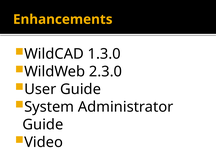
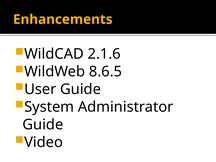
1.3.0: 1.3.0 -> 2.1.6
2.3.0: 2.3.0 -> 8.6.5
